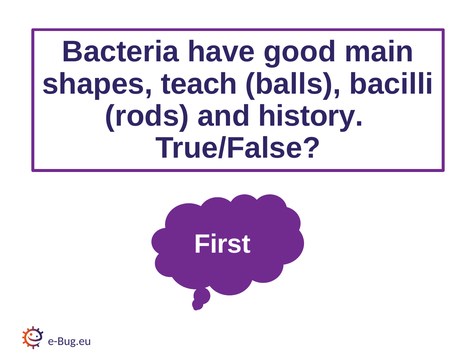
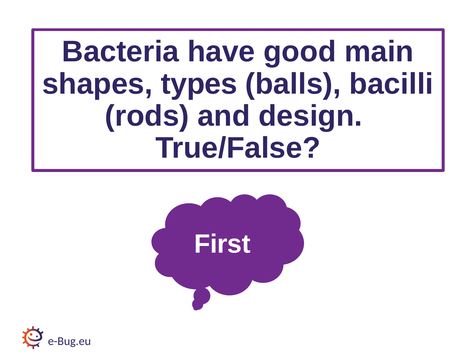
teach: teach -> types
history: history -> design
